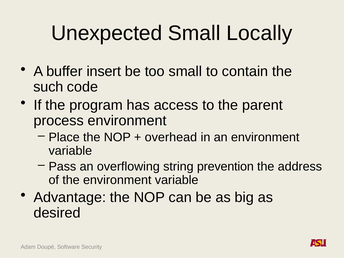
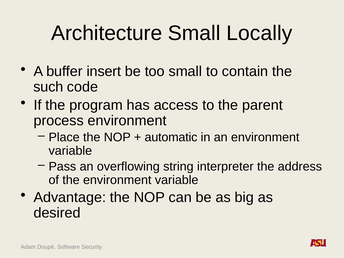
Unexpected: Unexpected -> Architecture
overhead: overhead -> automatic
prevention: prevention -> interpreter
